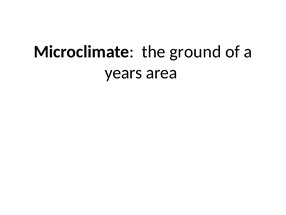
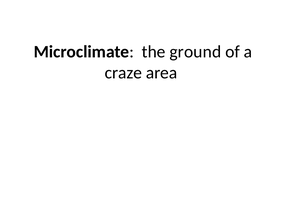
years: years -> craze
